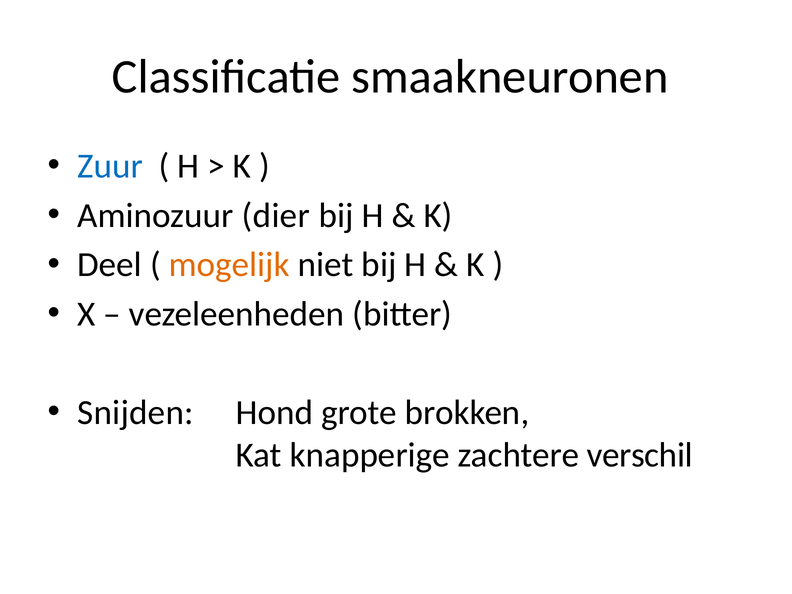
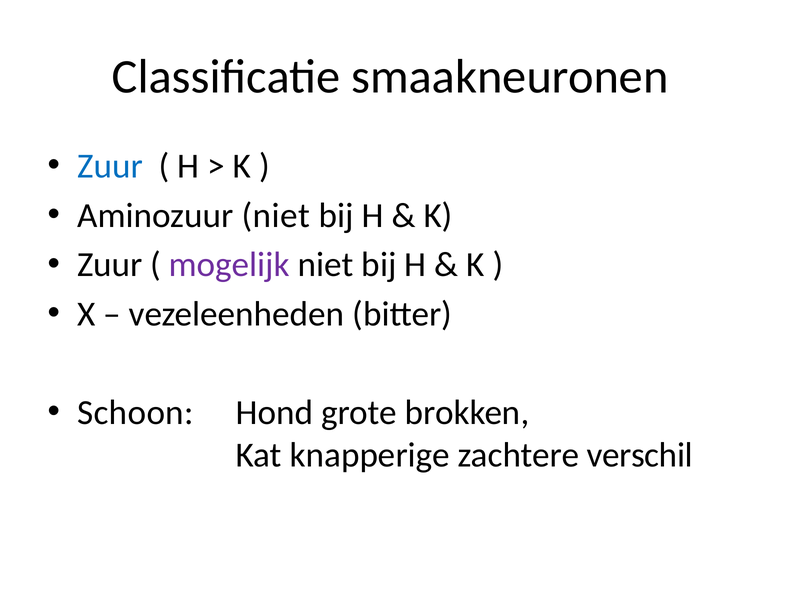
Aminozuur dier: dier -> niet
Deel at (110, 265): Deel -> Zuur
mogelijk colour: orange -> purple
Snijden: Snijden -> Schoon
